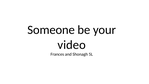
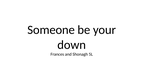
video: video -> down
